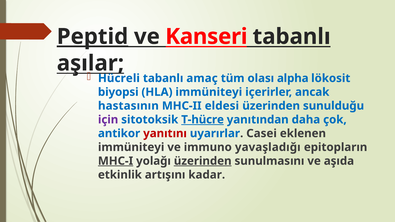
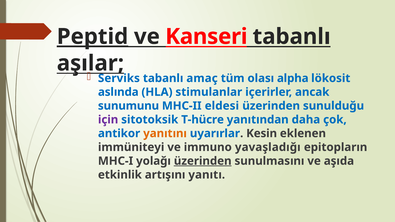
Hücreli: Hücreli -> Serviks
biyopsi: biyopsi -> aslında
HLA immüniteyi: immüniteyi -> stimulanlar
hastasının: hastasının -> sunumunu
T-hücre underline: present -> none
yanıtını colour: red -> orange
Casei: Casei -> Kesin
MHC-I underline: present -> none
kadar: kadar -> yanıtı
